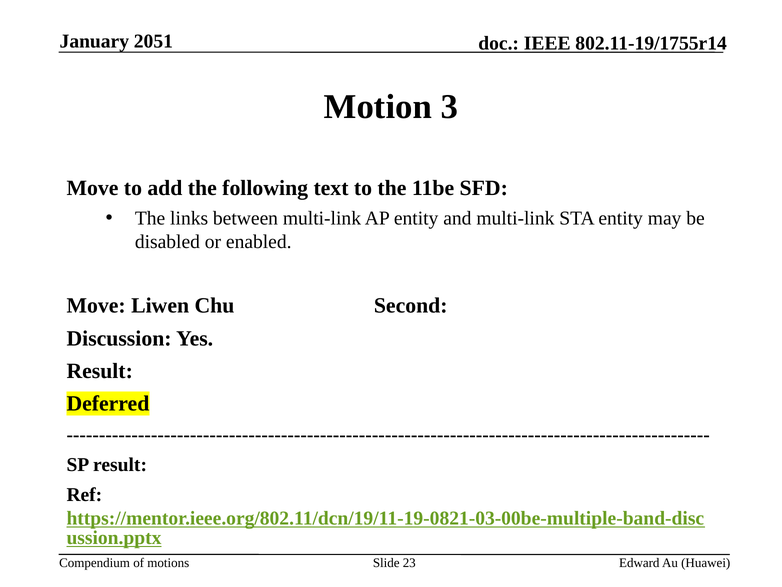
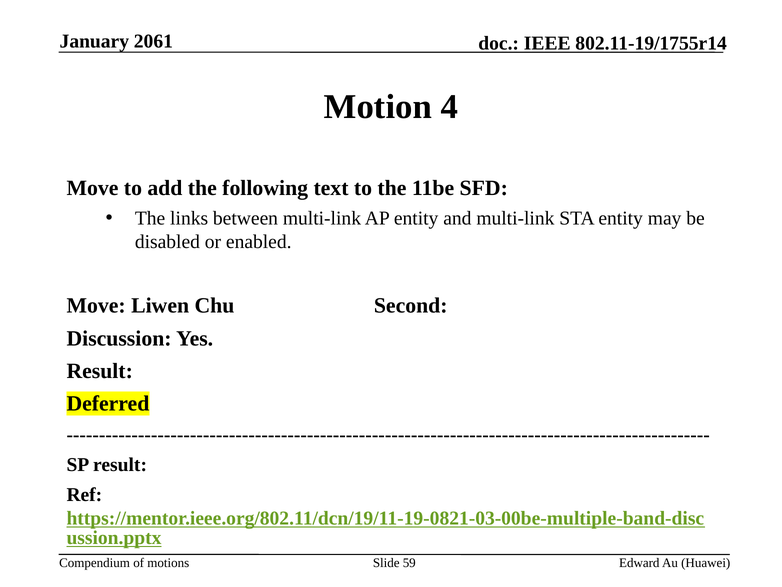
2051: 2051 -> 2061
3: 3 -> 4
23: 23 -> 59
